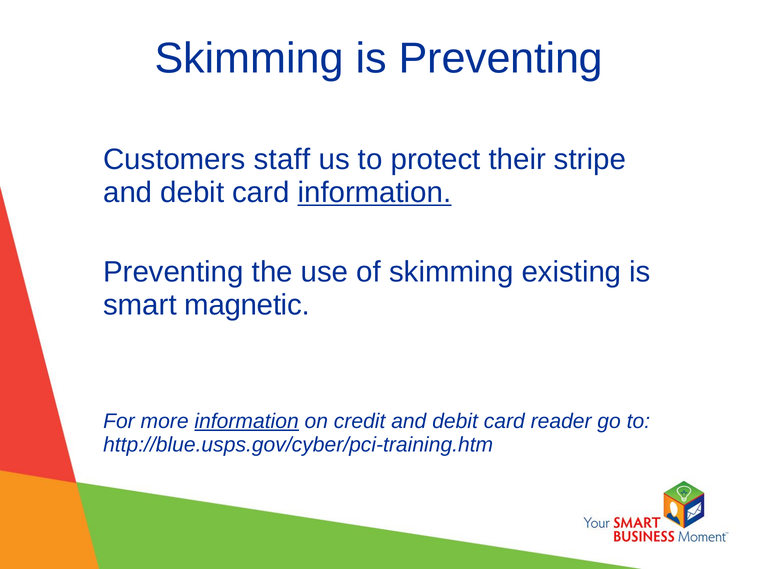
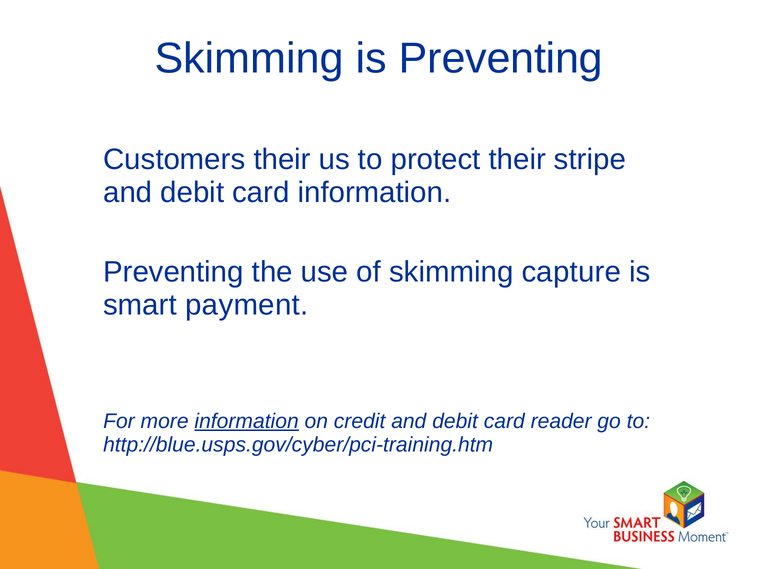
Customers staff: staff -> their
information at (375, 192) underline: present -> none
existing: existing -> capture
magnetic: magnetic -> payment
